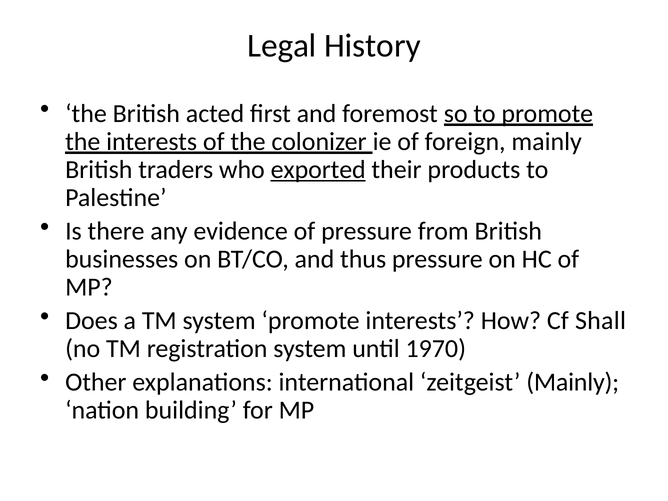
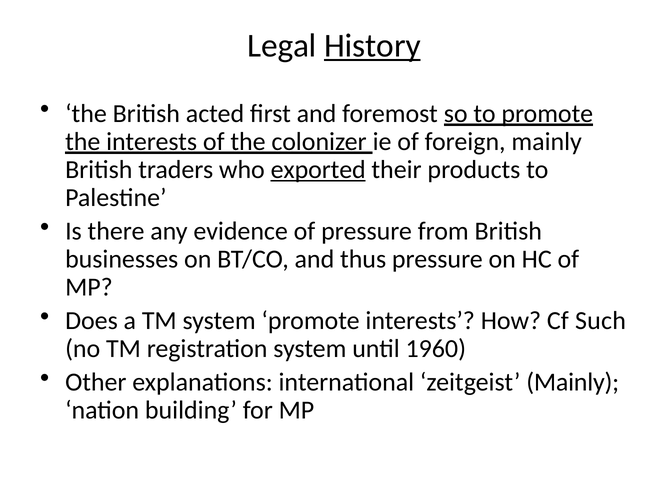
History underline: none -> present
Shall: Shall -> Such
1970: 1970 -> 1960
